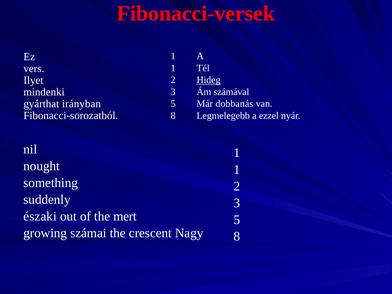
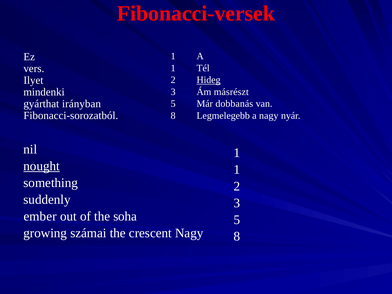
számával: számával -> másrészt
a ezzel: ezzel -> nagy
nought underline: none -> present
északi: északi -> ember
mert: mert -> soha
